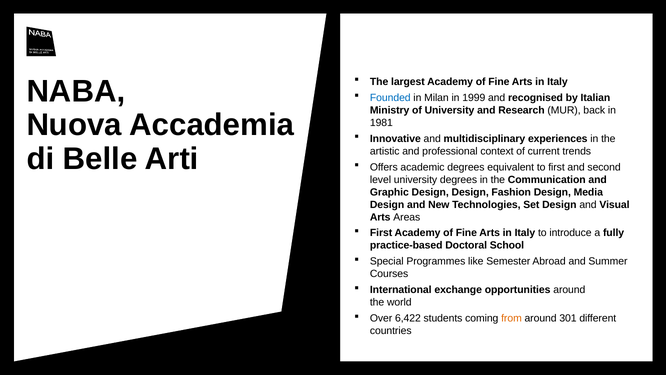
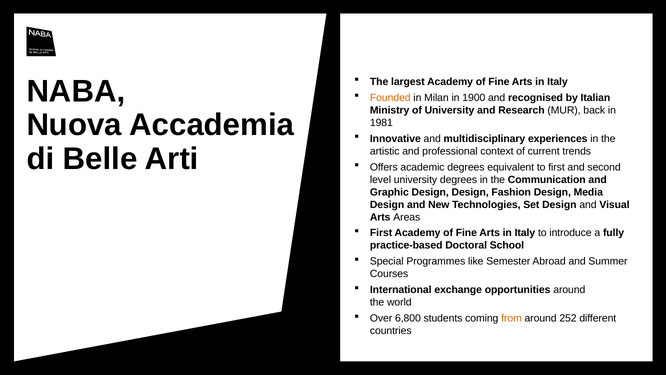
Founded colour: blue -> orange
1999: 1999 -> 1900
6,422: 6,422 -> 6,800
301: 301 -> 252
